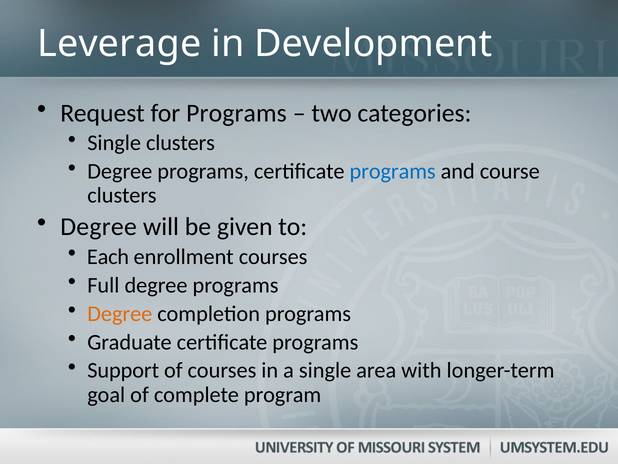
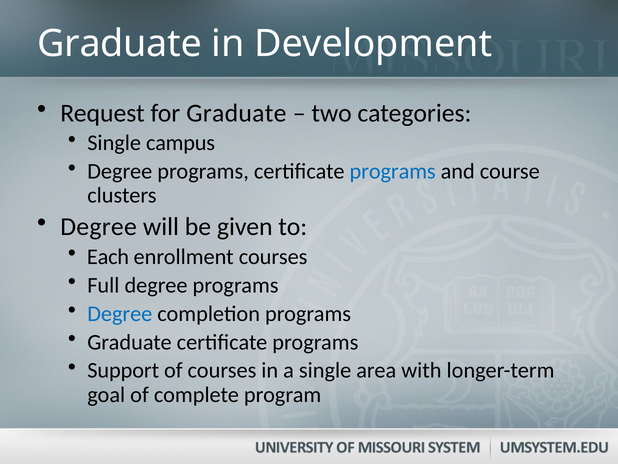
Leverage at (119, 44): Leverage -> Graduate
for Programs: Programs -> Graduate
Single clusters: clusters -> campus
Degree at (120, 313) colour: orange -> blue
